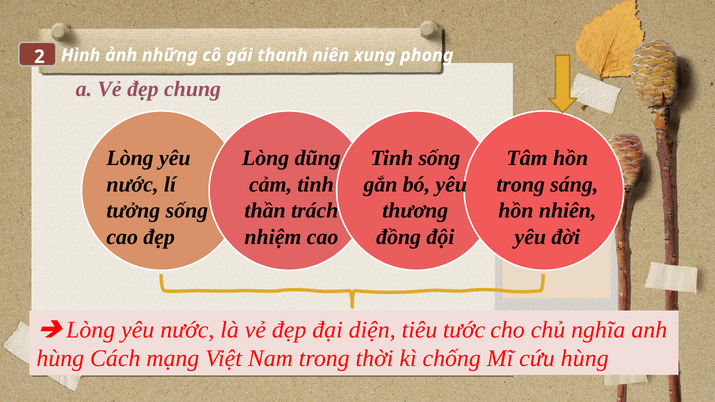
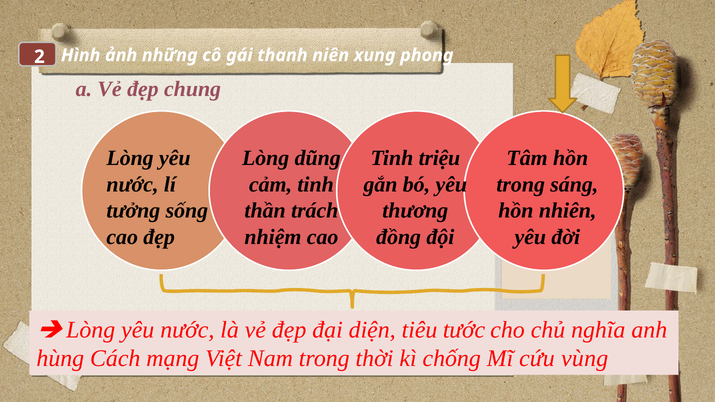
Tinh sống: sống -> triệu
cứu hùng: hùng -> vùng
